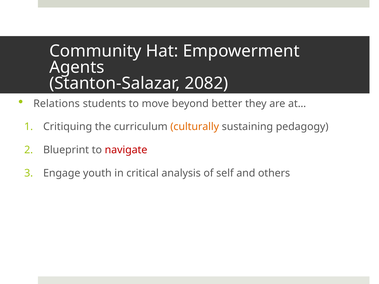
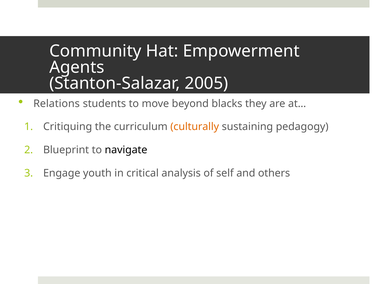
2082: 2082 -> 2005
better: better -> blacks
navigate colour: red -> black
